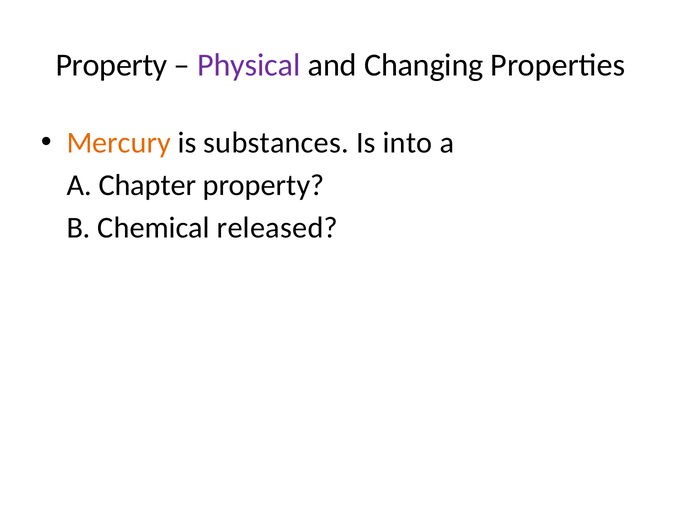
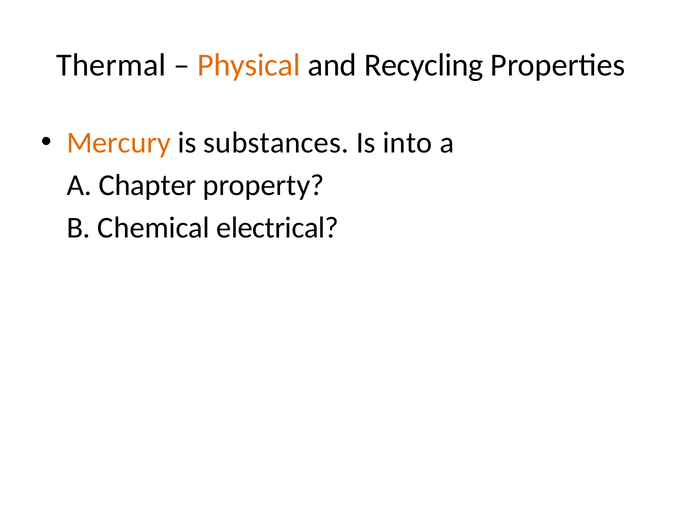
Property at (112, 65): Property -> Thermal
Physical colour: purple -> orange
Changing: Changing -> Recycling
released: released -> electrical
